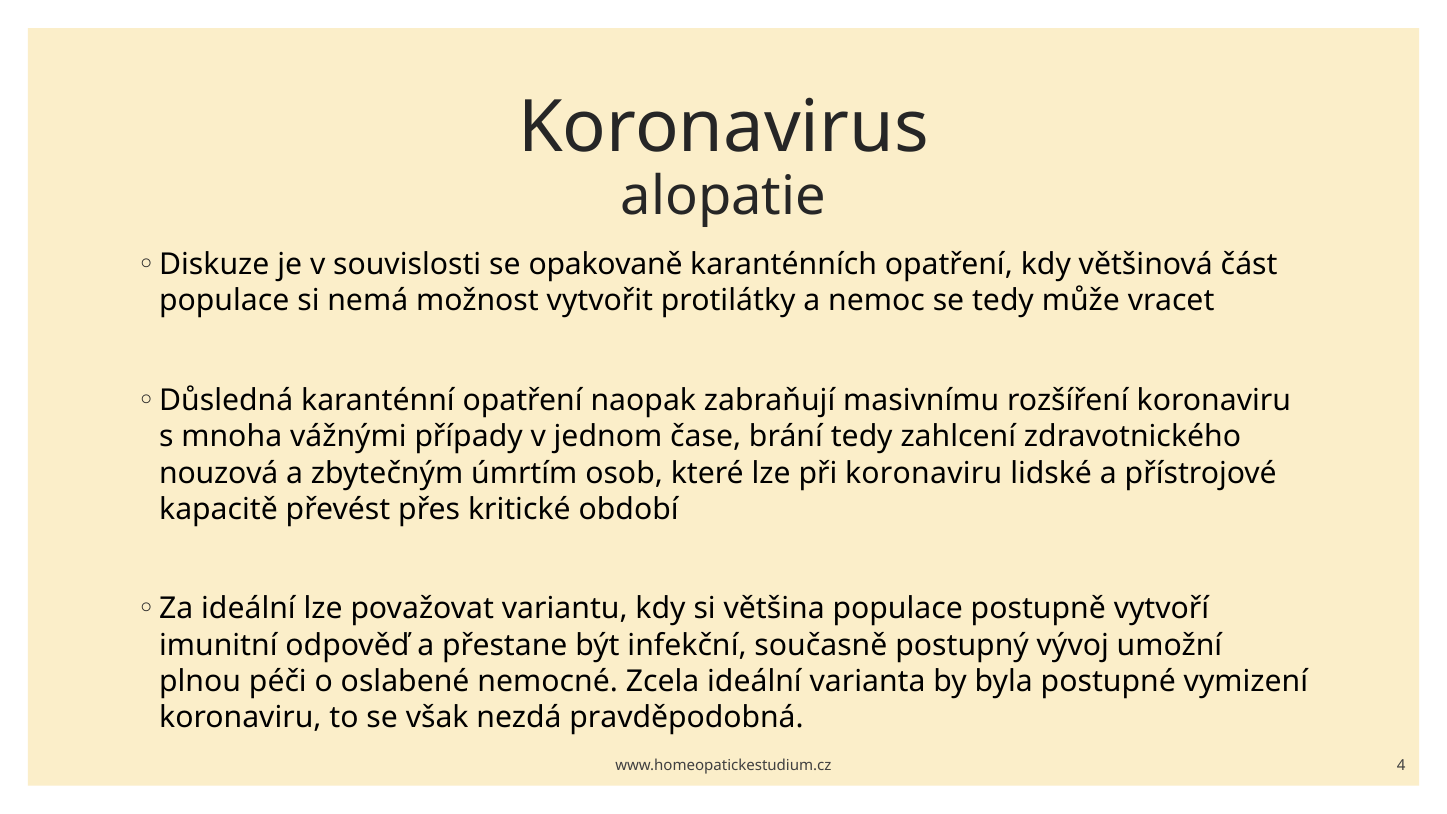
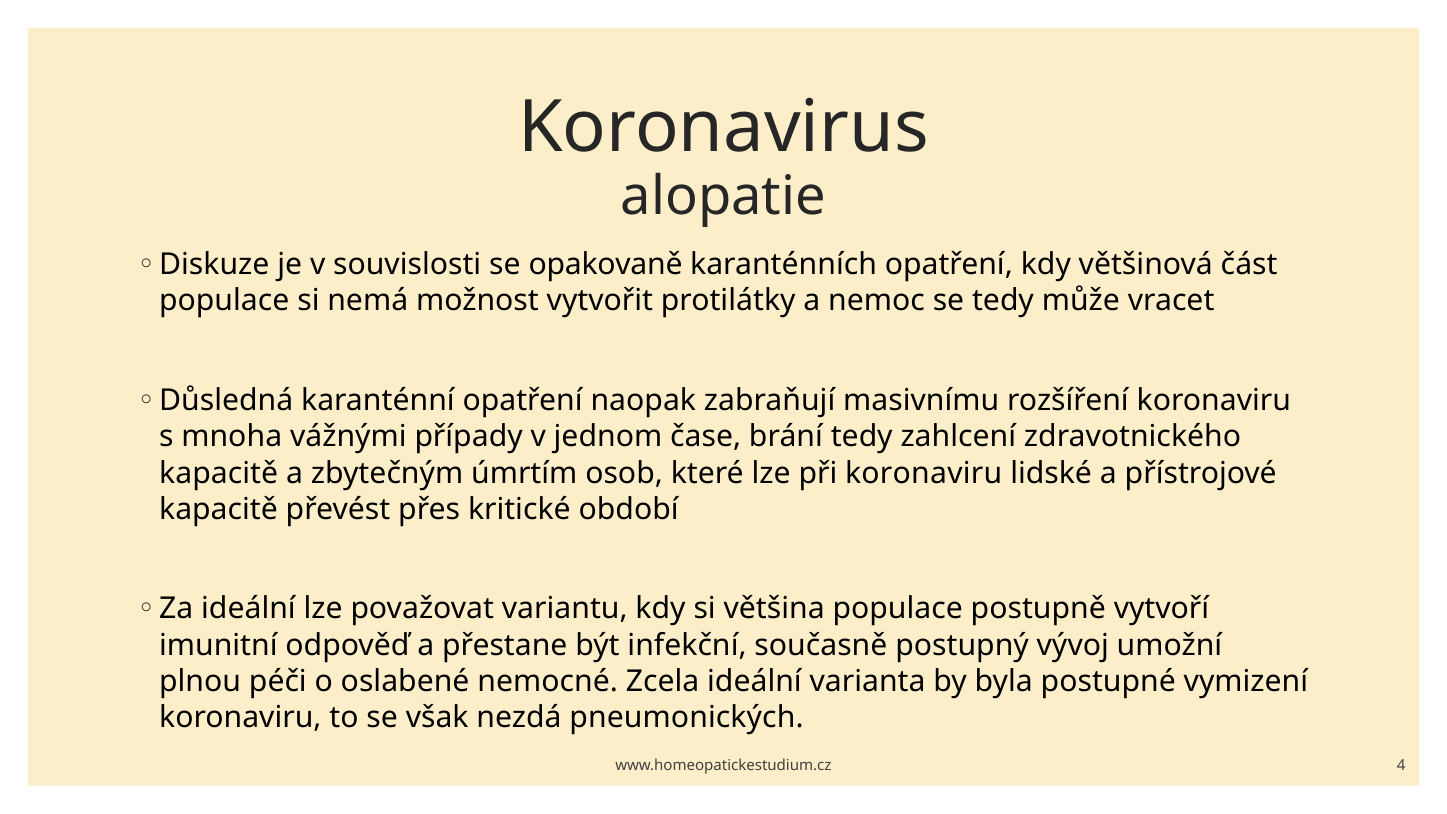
nouzová at (219, 473): nouzová -> kapacitě
pravděpodobná: pravděpodobná -> pneumonických
